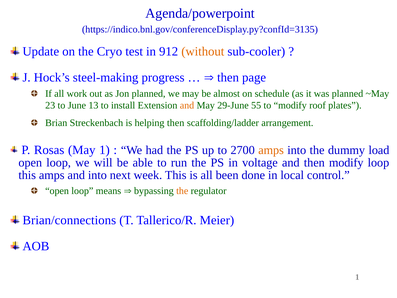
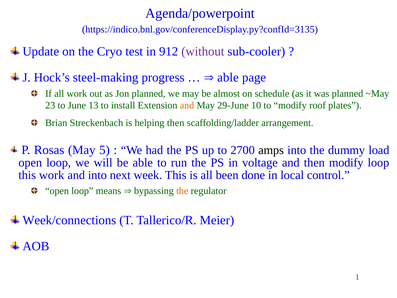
without colour: orange -> purple
then at (228, 77): then -> able
55: 55 -> 10
May 1: 1 -> 5
amps at (271, 150) colour: orange -> black
this amps: amps -> work
Brian/connections: Brian/connections -> Week/connections
